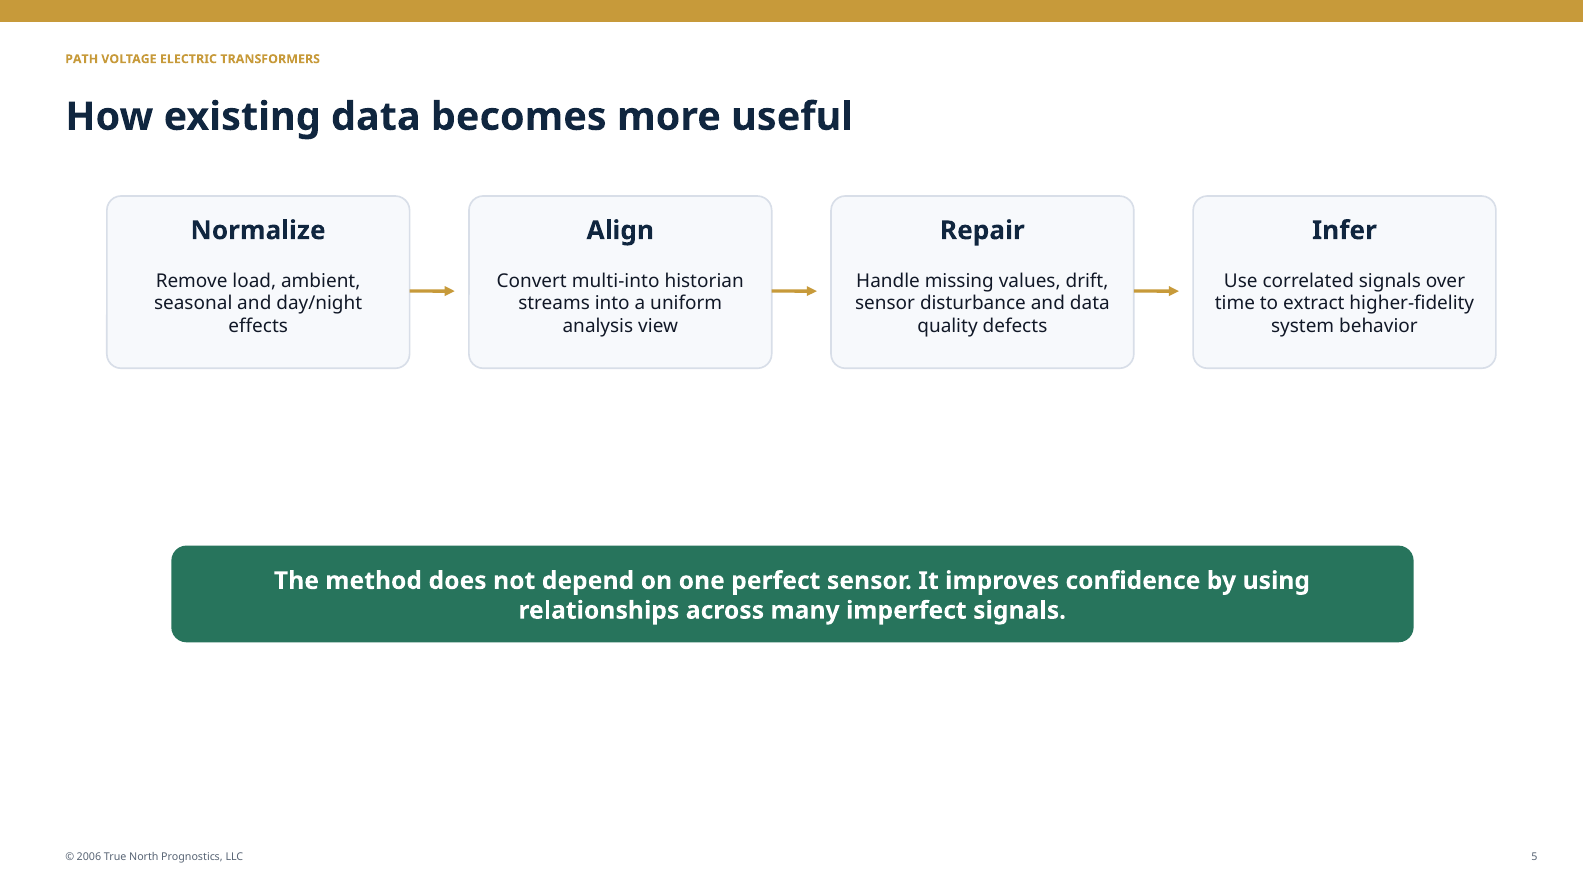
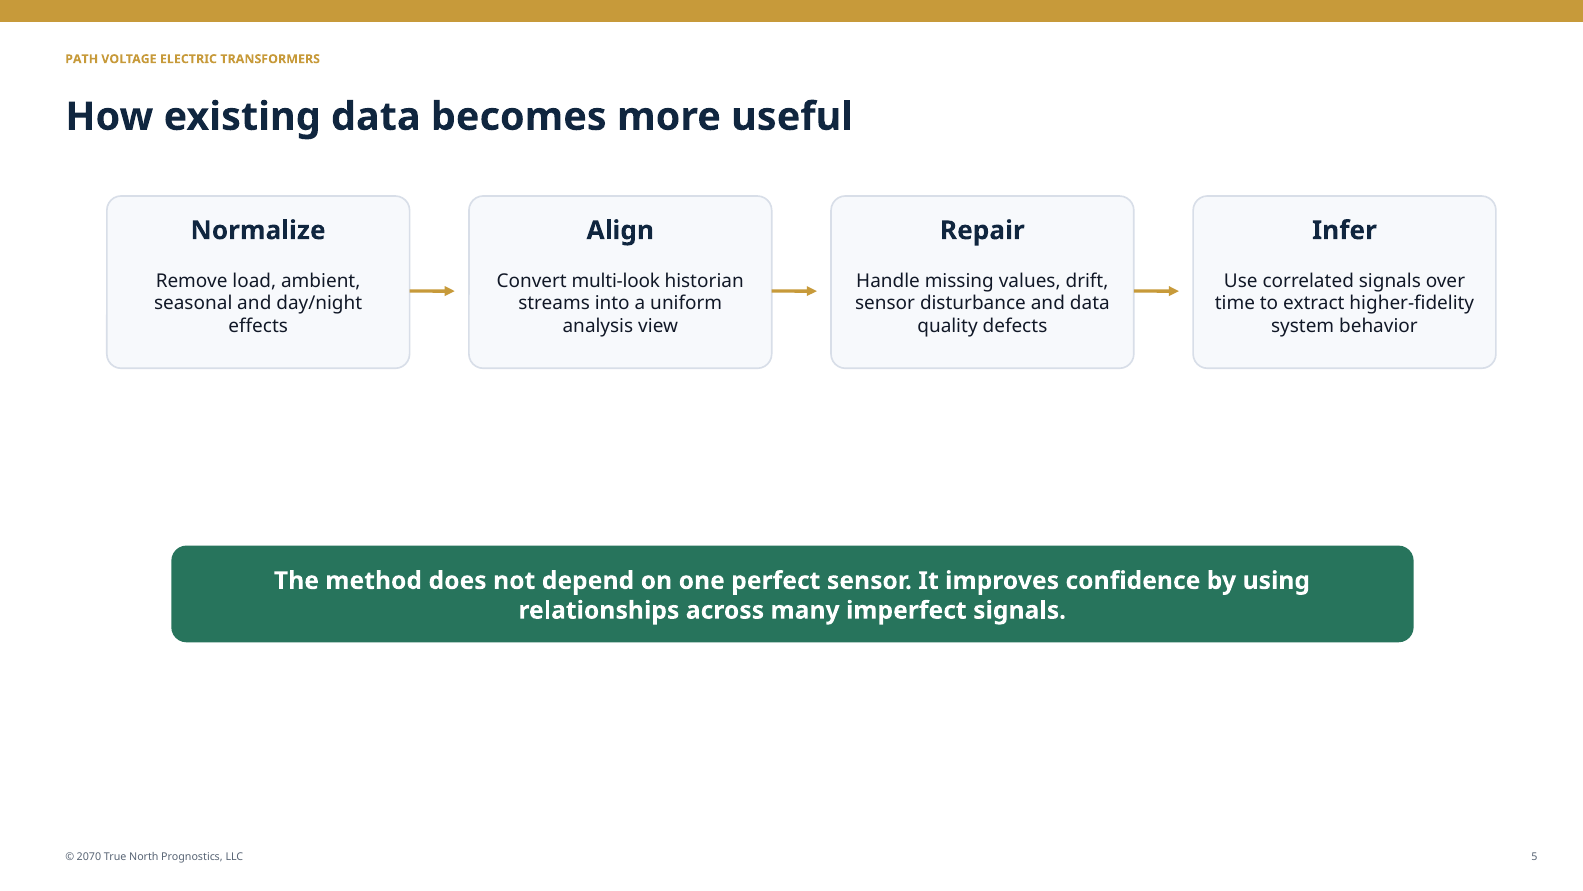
multi-into: multi-into -> multi-look
2006: 2006 -> 2070
